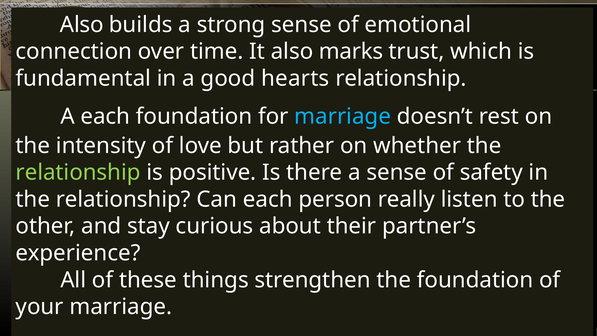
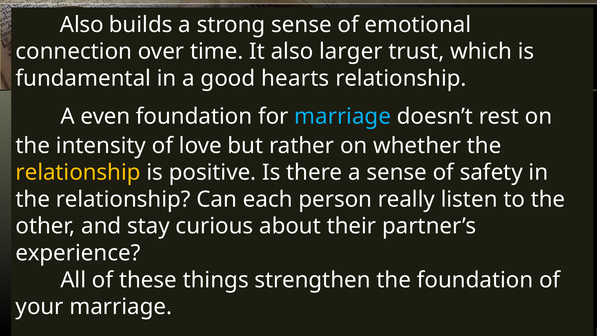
marks: marks -> larger
A each: each -> even
relationship at (78, 172) colour: light green -> yellow
